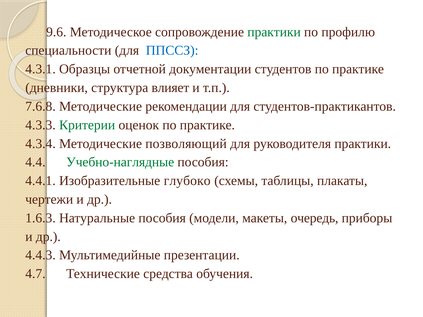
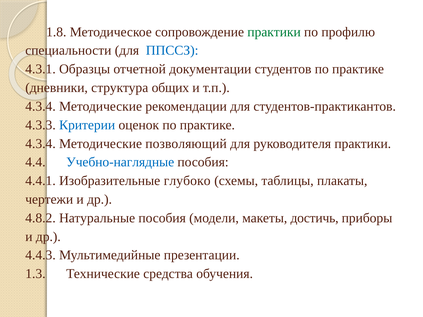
9.6: 9.6 -> 1.8
влияет: влияет -> общих
7.6.8 at (41, 106): 7.6.8 -> 4.3.4
Критерии colour: green -> blue
Учебно-наглядные colour: green -> blue
1.6.3: 1.6.3 -> 4.8.2
очередь: очередь -> достичь
4.7: 4.7 -> 1.3
